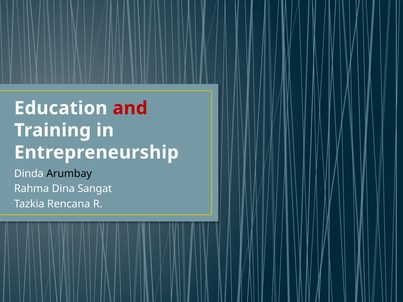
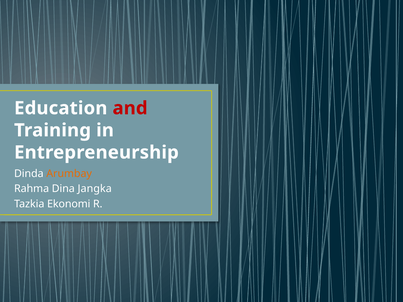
Arumbay colour: black -> orange
Sangat: Sangat -> Jangka
Rencana: Rencana -> Ekonomi
